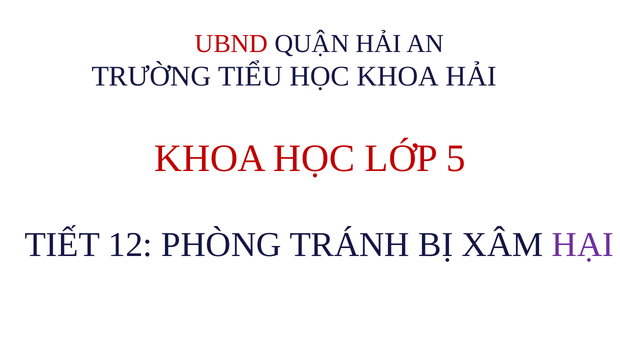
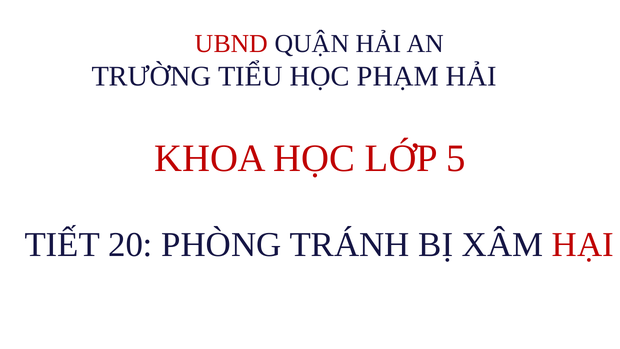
HỌC KHOA: KHOA -> PHẠM
12: 12 -> 20
HẠI colour: purple -> red
